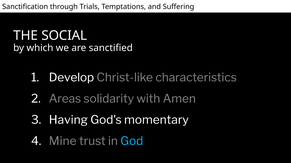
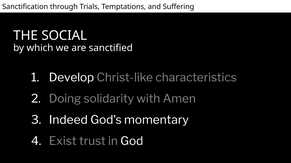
Areas: Areas -> Doing
Having: Having -> Indeed
Mine: Mine -> Exist
God colour: light blue -> white
